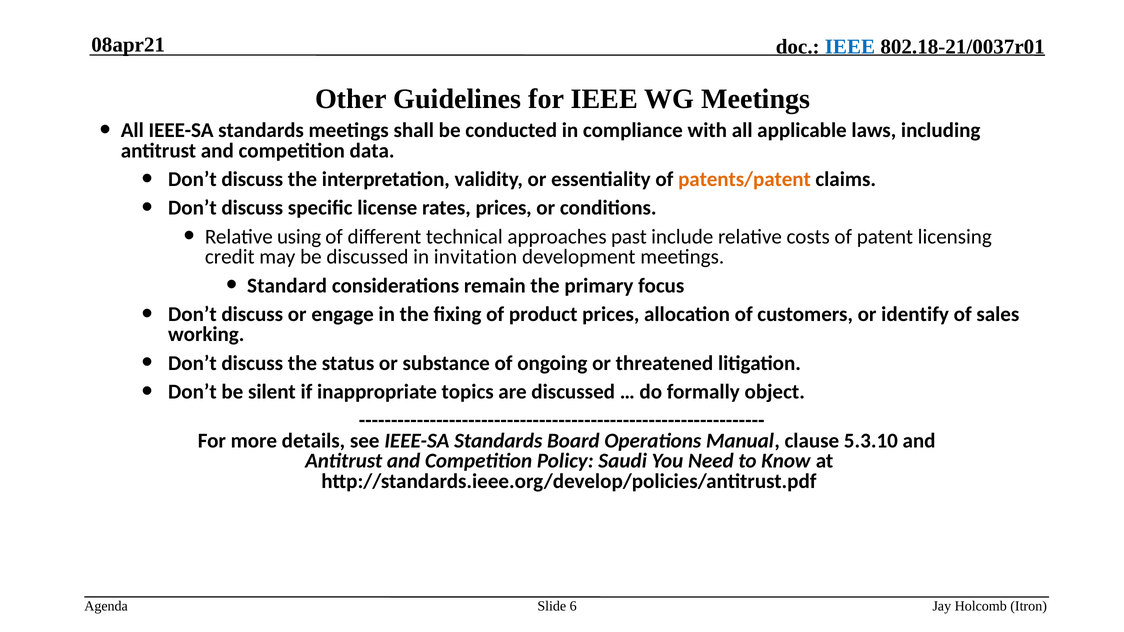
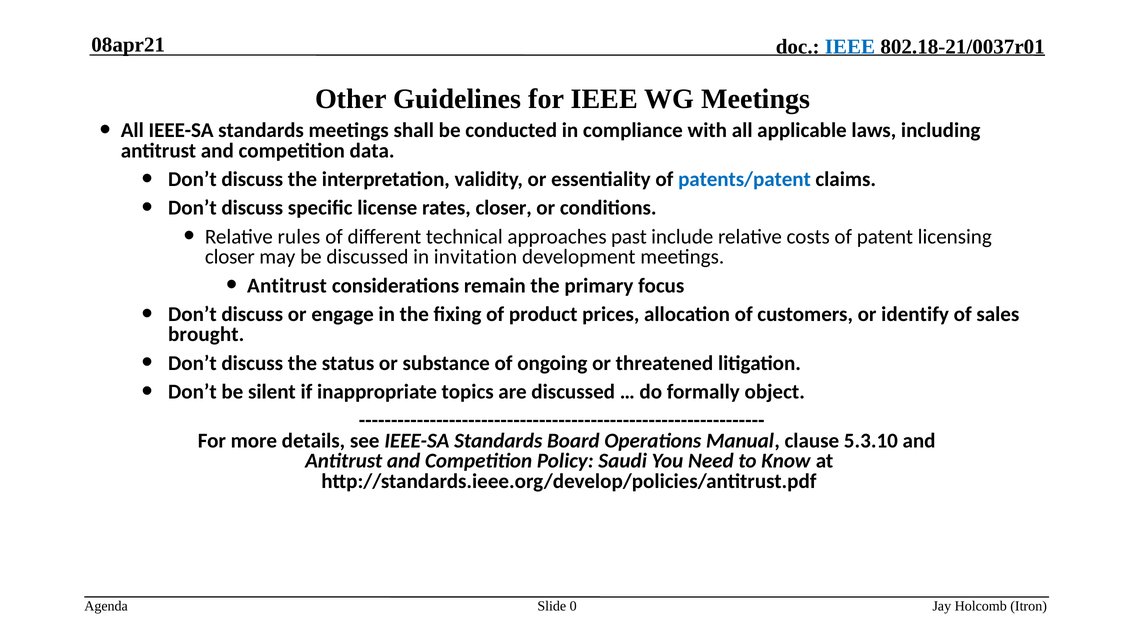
patents/patent colour: orange -> blue
rates prices: prices -> closer
using: using -> rules
credit at (230, 257): credit -> closer
Standard at (287, 286): Standard -> Antitrust
working: working -> brought
6: 6 -> 0
